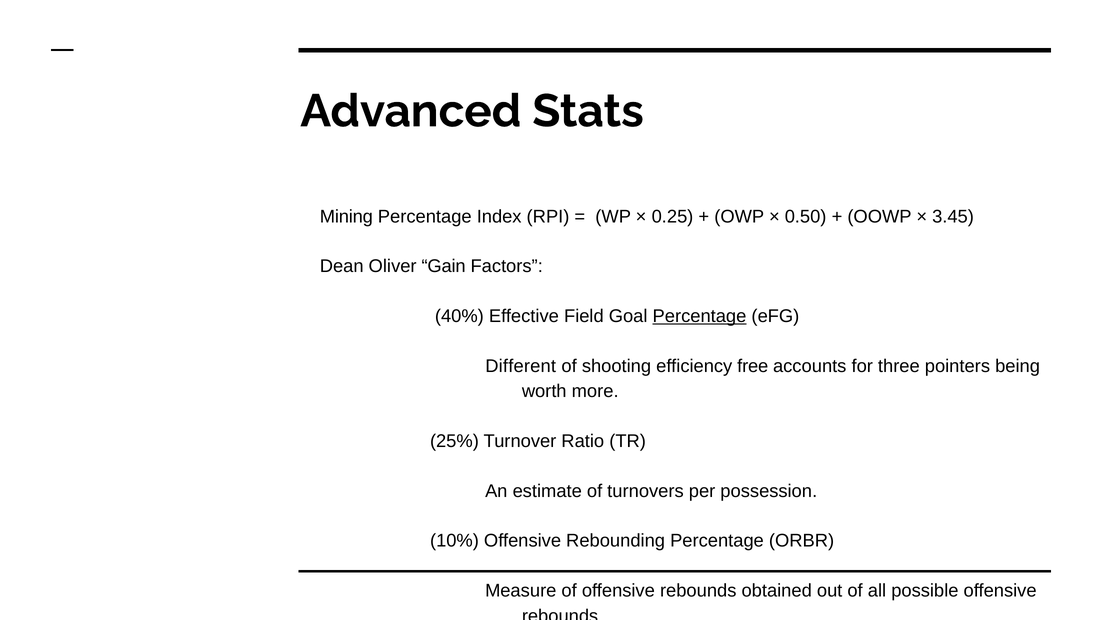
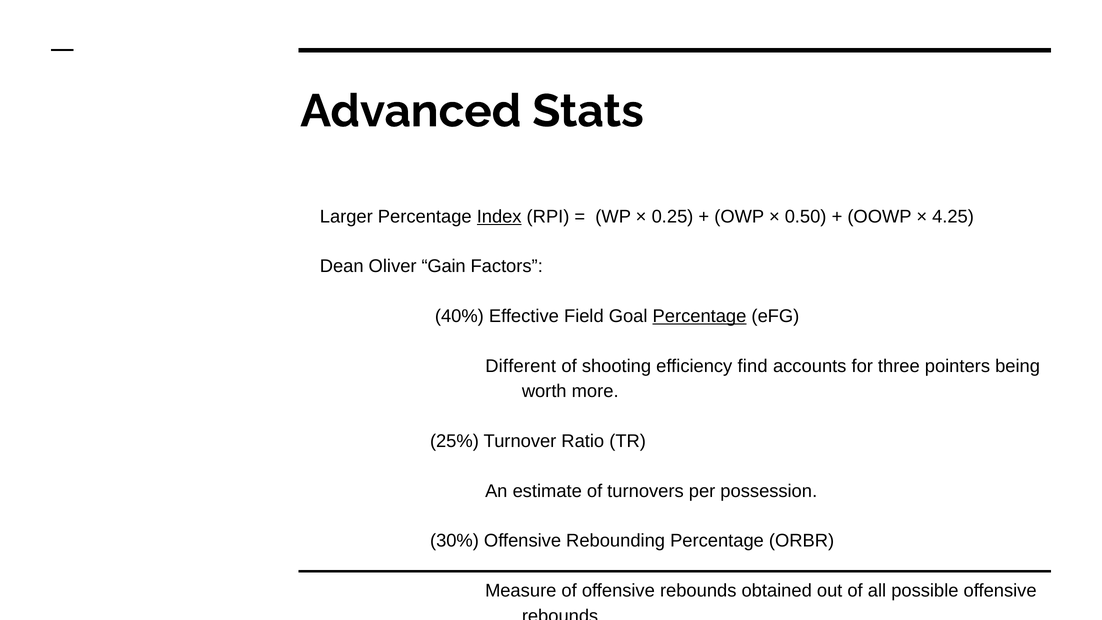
Mining: Mining -> Larger
Index underline: none -> present
3.45: 3.45 -> 4.25
efficiency free: free -> find
10%: 10% -> 30%
